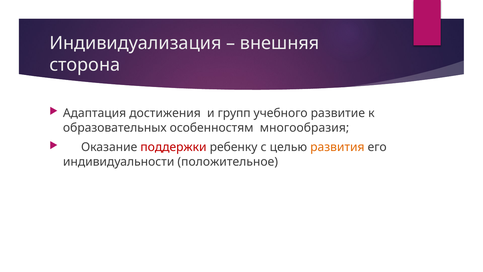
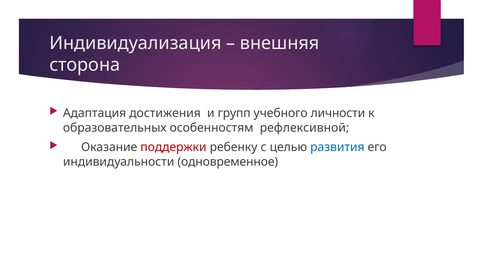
развитие: развитие -> личности
многообразия: многообразия -> рефлексивной
развития colour: orange -> blue
положительное: положительное -> одновременное
